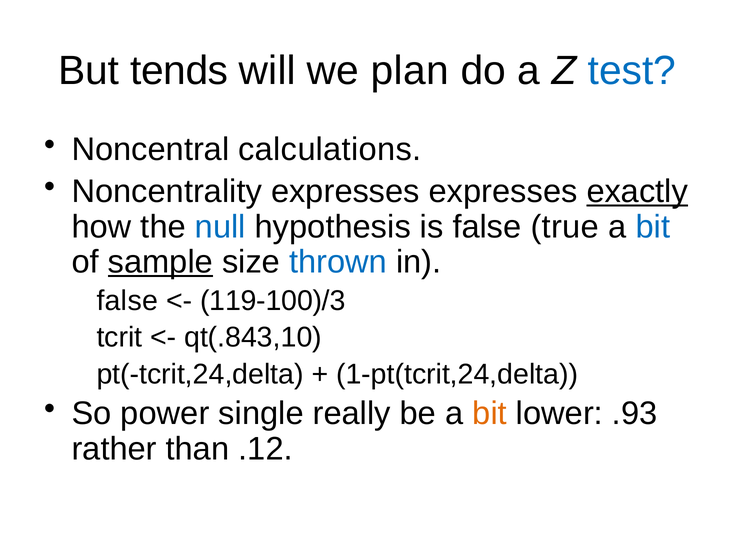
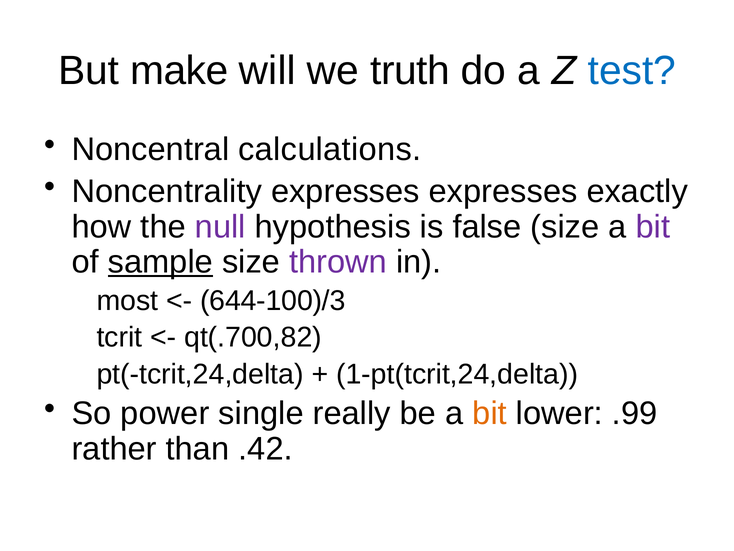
tends: tends -> make
plan: plan -> truth
exactly underline: present -> none
null colour: blue -> purple
false true: true -> size
bit at (653, 227) colour: blue -> purple
thrown colour: blue -> purple
false at (127, 301): false -> most
119-100)/3: 119-100)/3 -> 644-100)/3
qt(.843,10: qt(.843,10 -> qt(.700,82
.93: .93 -> .99
.12: .12 -> .42
